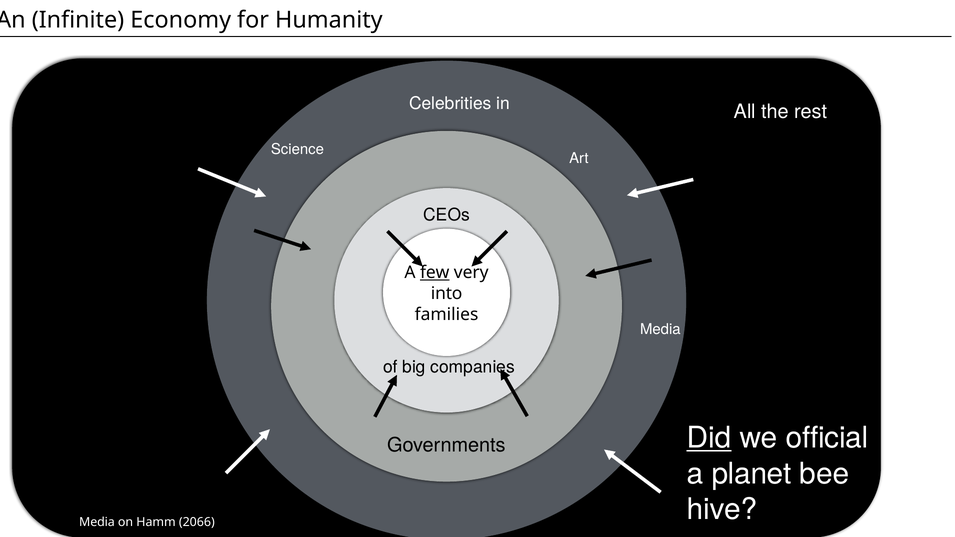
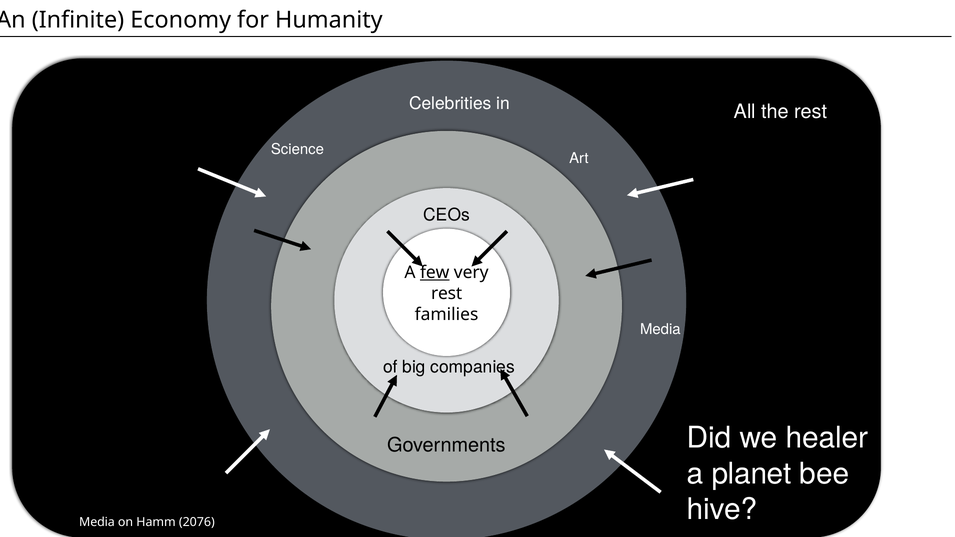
into at (447, 294): into -> rest
Did underline: present -> none
official: official -> healer
2066: 2066 -> 2076
